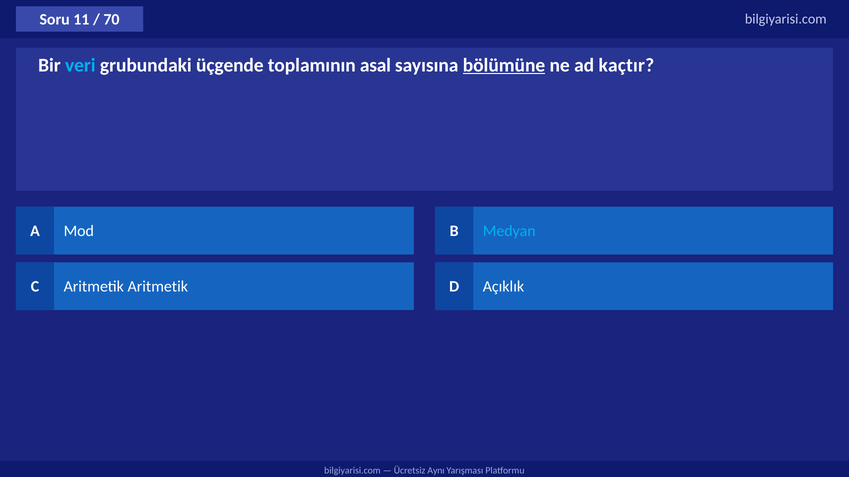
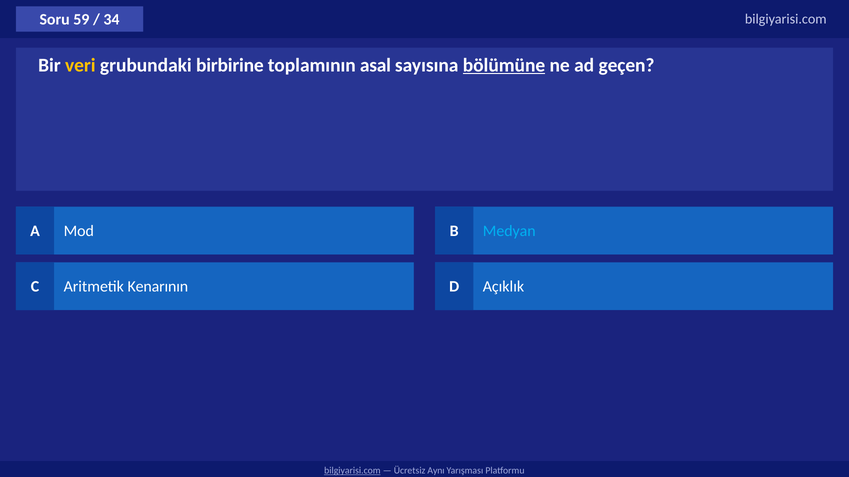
11: 11 -> 59
70: 70 -> 34
veri colour: light blue -> yellow
üçgende: üçgende -> birbirine
kaçtır: kaçtır -> geçen
Aritmetik Aritmetik: Aritmetik -> Kenarının
bilgiyarisi.com at (352, 471) underline: none -> present
